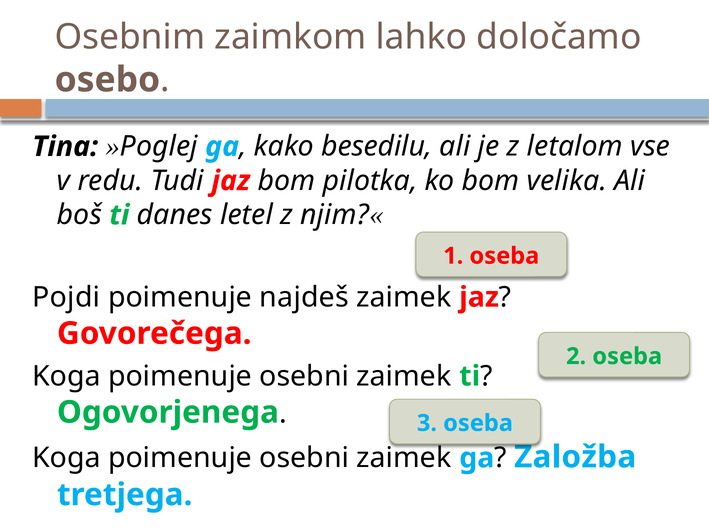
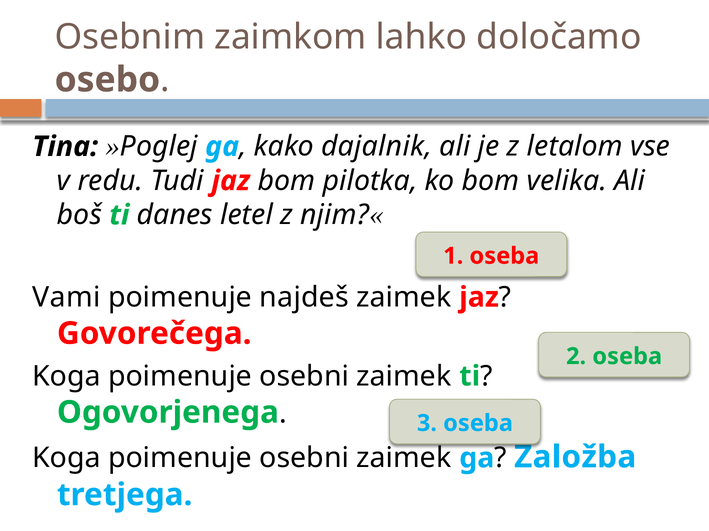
besedilu: besedilu -> dajalnik
Pojdi: Pojdi -> Vami
